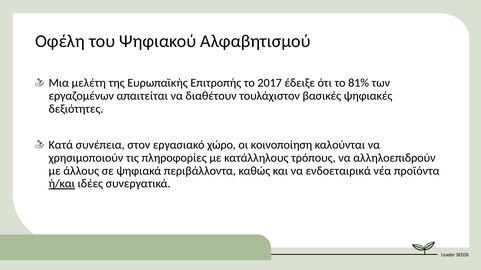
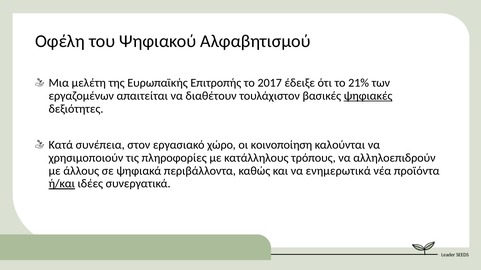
81%: 81% -> 21%
ψηφιακές underline: none -> present
ενδοεταιρικά: ενδοεταιρικά -> ενημερωτικά
